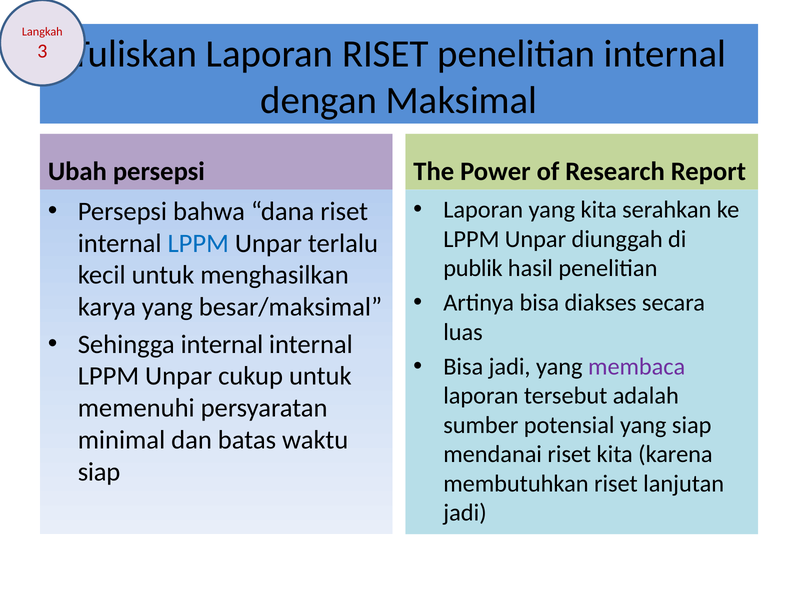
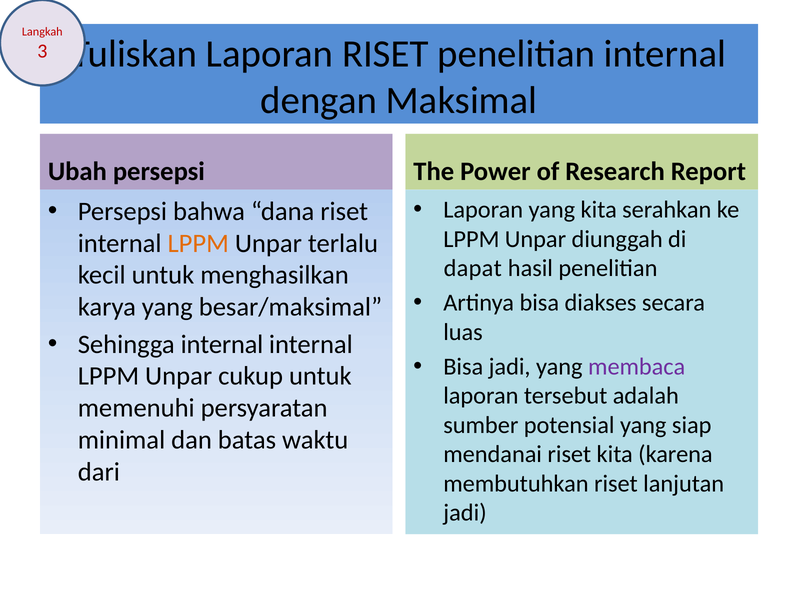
LPPM at (198, 244) colour: blue -> orange
publik: publik -> dapat
siap at (99, 472): siap -> dari
